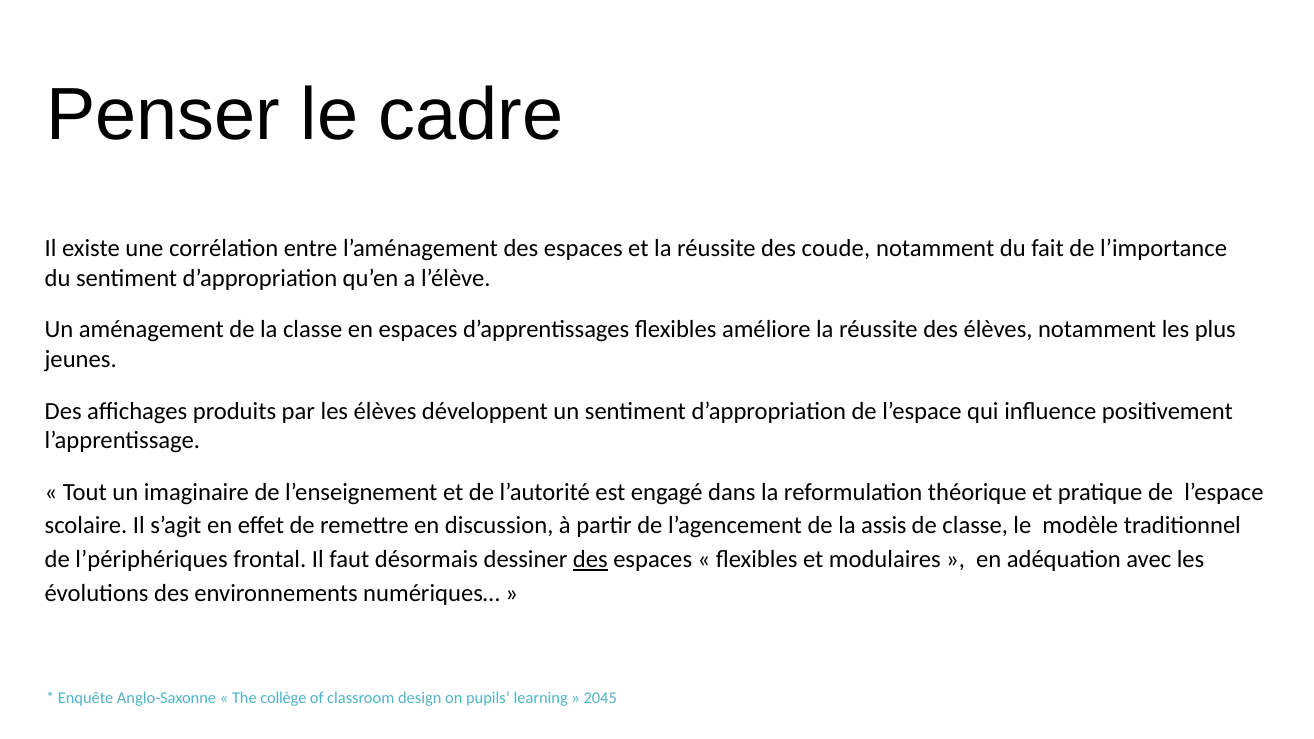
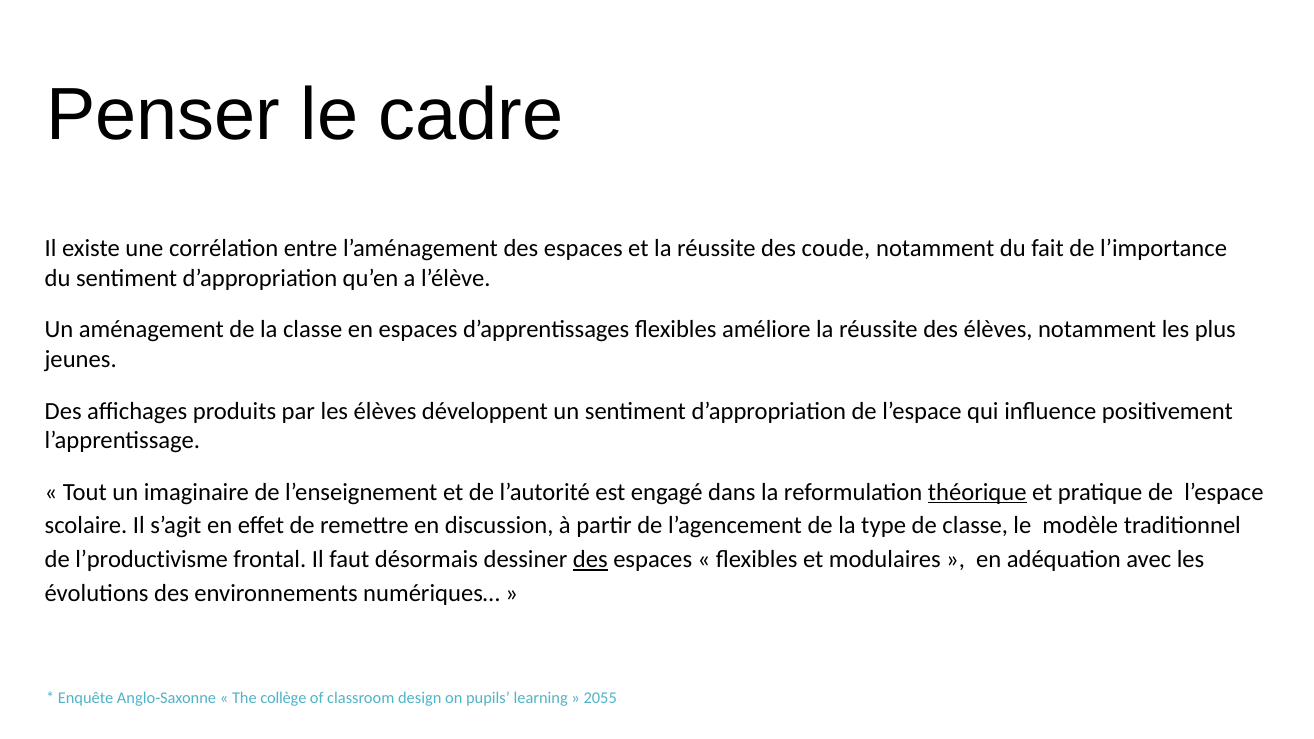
théorique underline: none -> present
assis: assis -> type
l’périphériques: l’périphériques -> l’productivisme
2045: 2045 -> 2055
